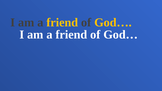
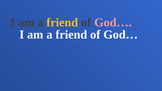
God… at (113, 23) colour: yellow -> pink
